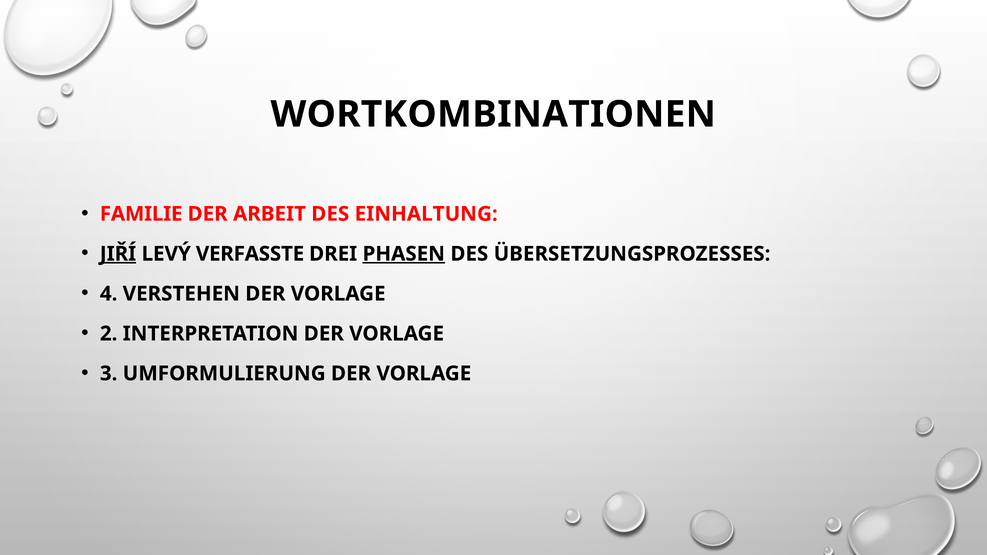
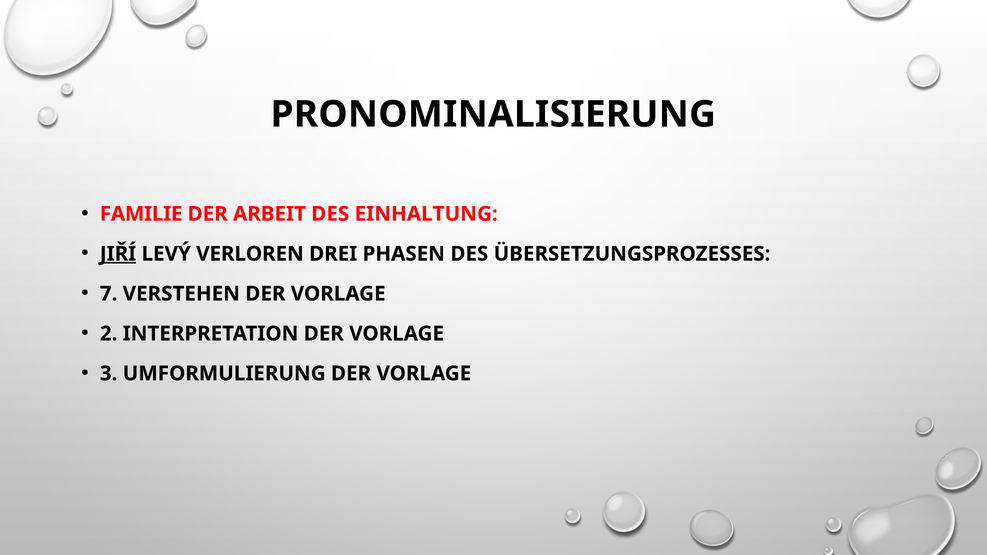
WORTKOMBINATIONEN: WORTKOMBINATIONEN -> PRONOMINALISIERUNG
VERFASSTE: VERFASSTE -> VERLOREN
PHASEN underline: present -> none
4: 4 -> 7
